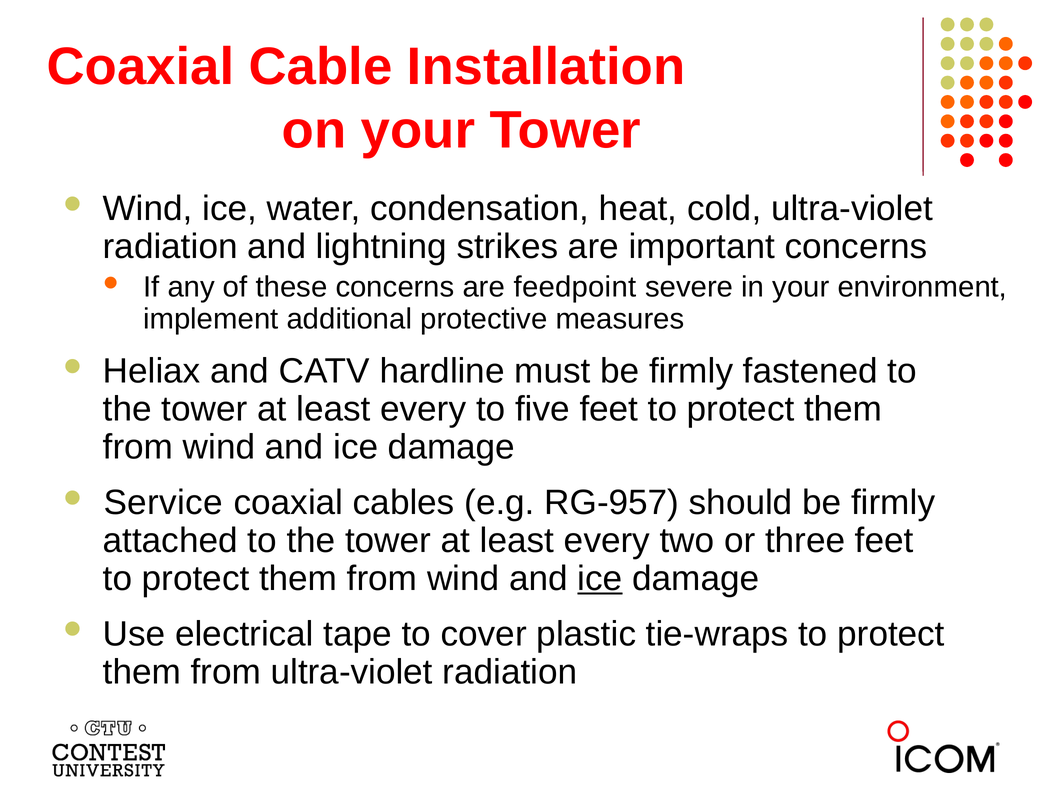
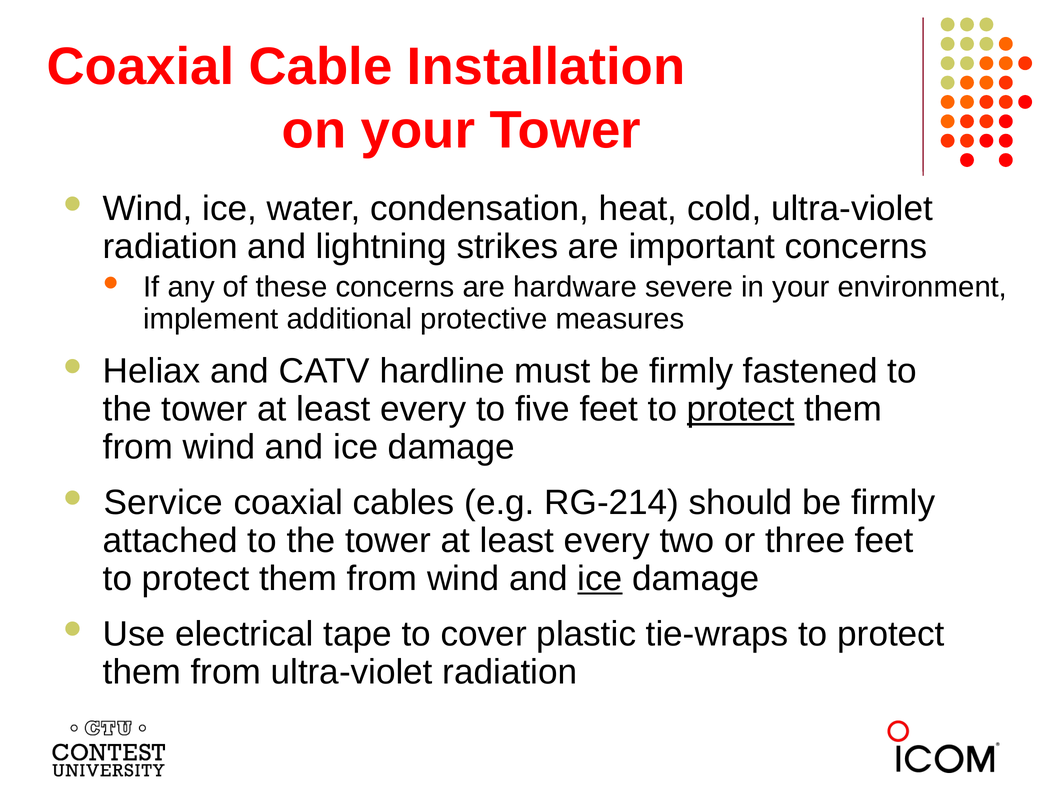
feedpoint: feedpoint -> hardware
protect at (741, 409) underline: none -> present
RG-957: RG-957 -> RG-214
